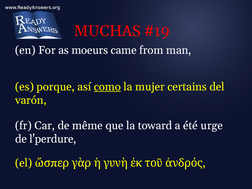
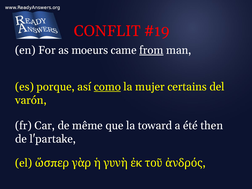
MUCHAS: MUCHAS -> CONFLIT
from underline: none -> present
urge: urge -> then
l'perdure: l'perdure -> l'partake
